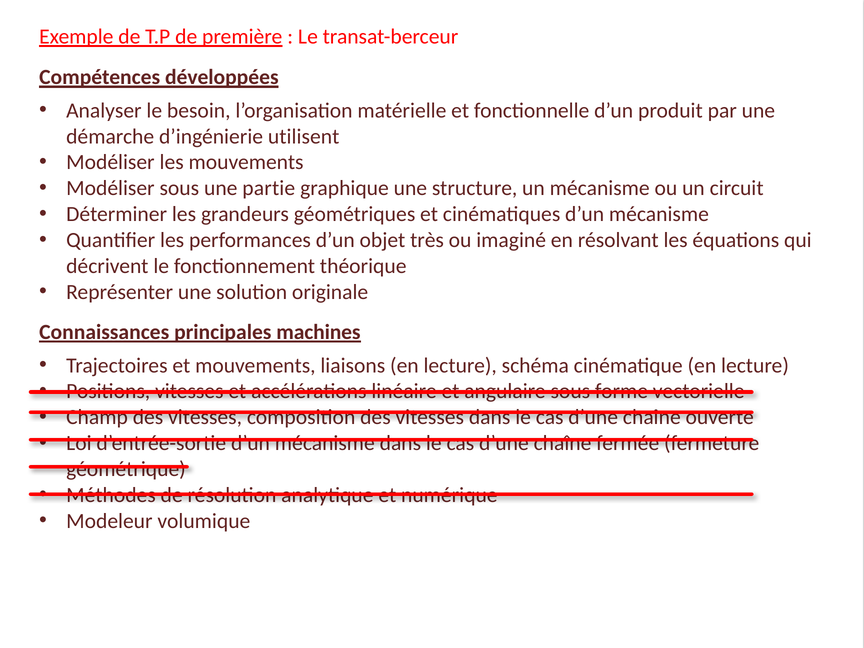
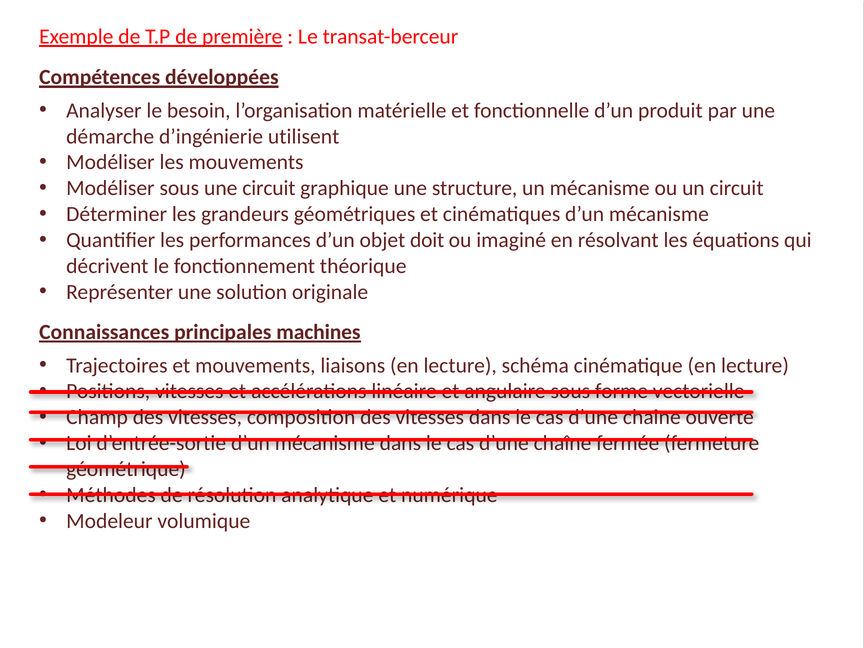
une partie: partie -> circuit
très: très -> doit
